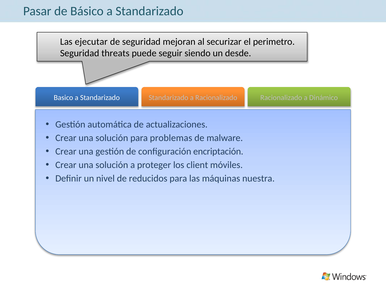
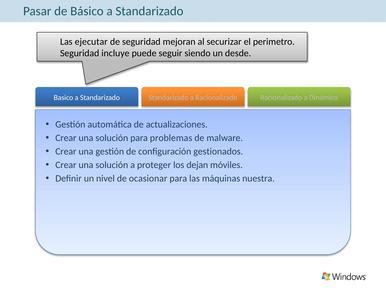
threats: threats -> incluye
encriptación: encriptación -> gestionados
client: client -> dejan
reducidos: reducidos -> ocasionar
